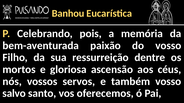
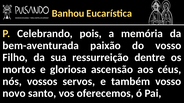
salvo: salvo -> novo
